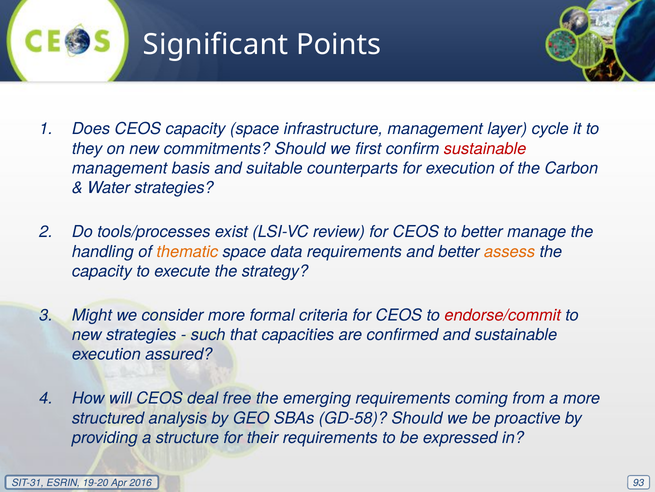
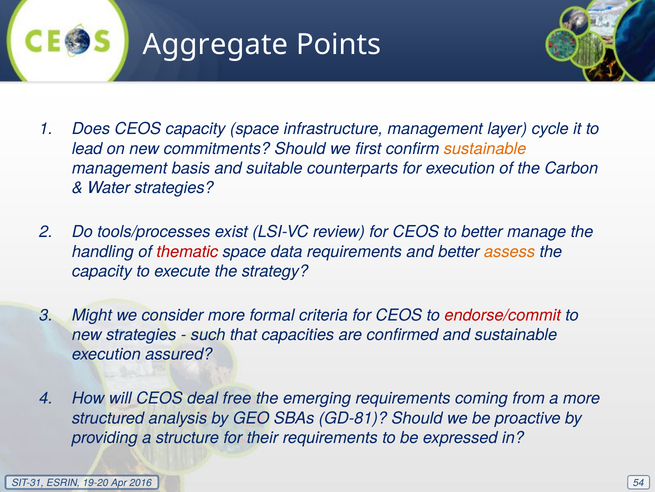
Significant: Significant -> Aggregate
they: they -> lead
sustainable at (485, 148) colour: red -> orange
thematic colour: orange -> red
GD-58: GD-58 -> GD-81
93: 93 -> 54
